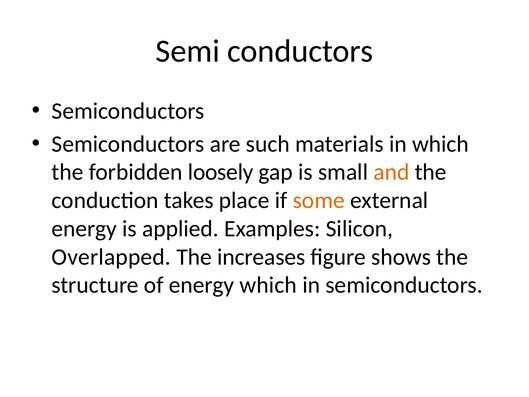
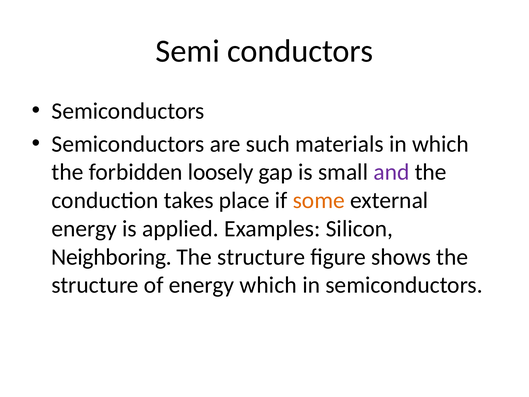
and colour: orange -> purple
Overlapped: Overlapped -> Neighboring
increases at (261, 257): increases -> structure
